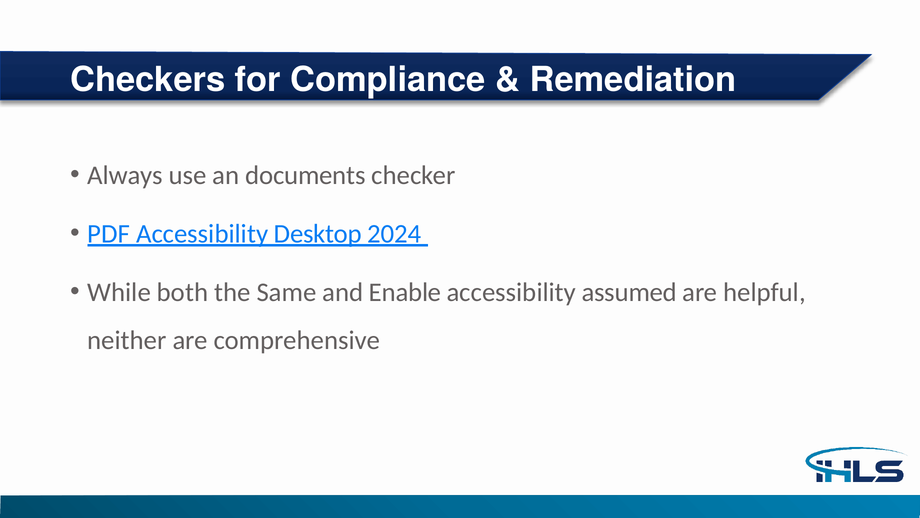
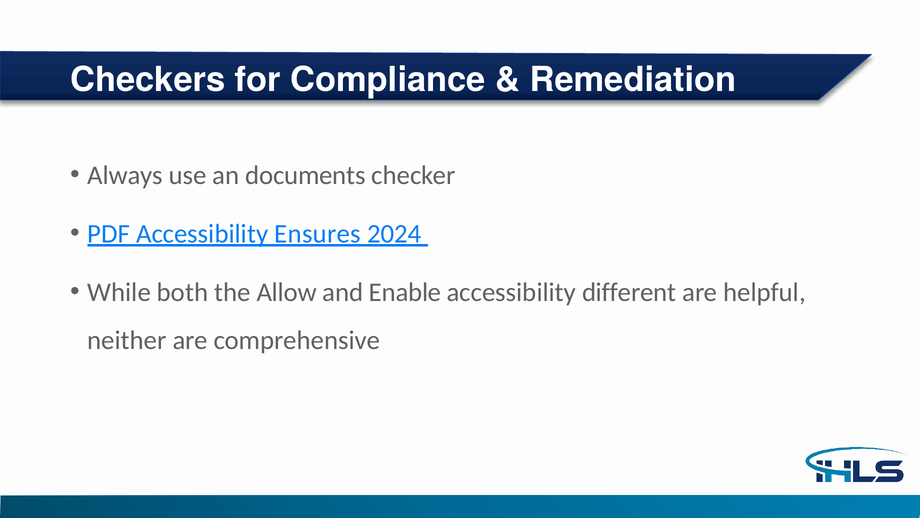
Desktop: Desktop -> Ensures
Same: Same -> Allow
assumed: assumed -> different
